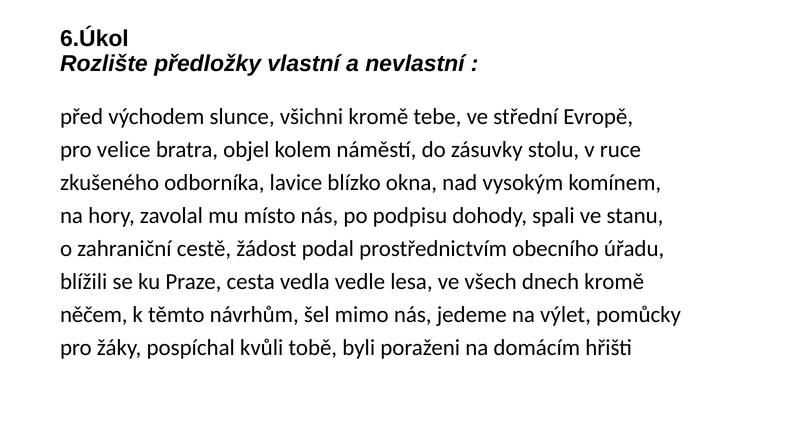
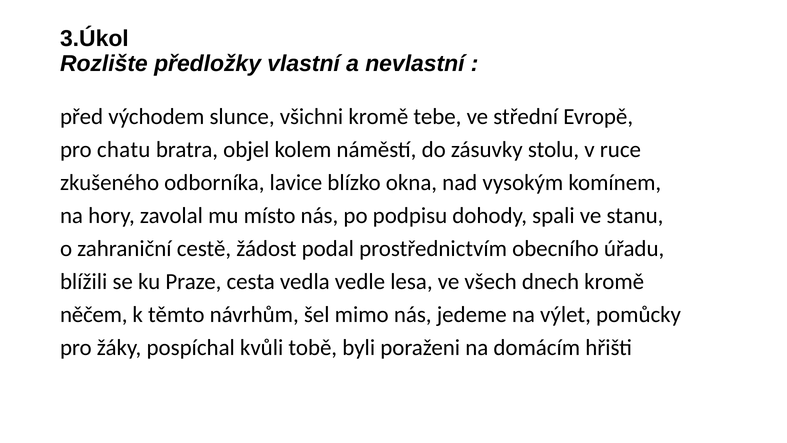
6.Úkol: 6.Úkol -> 3.Úkol
velice: velice -> chatu
